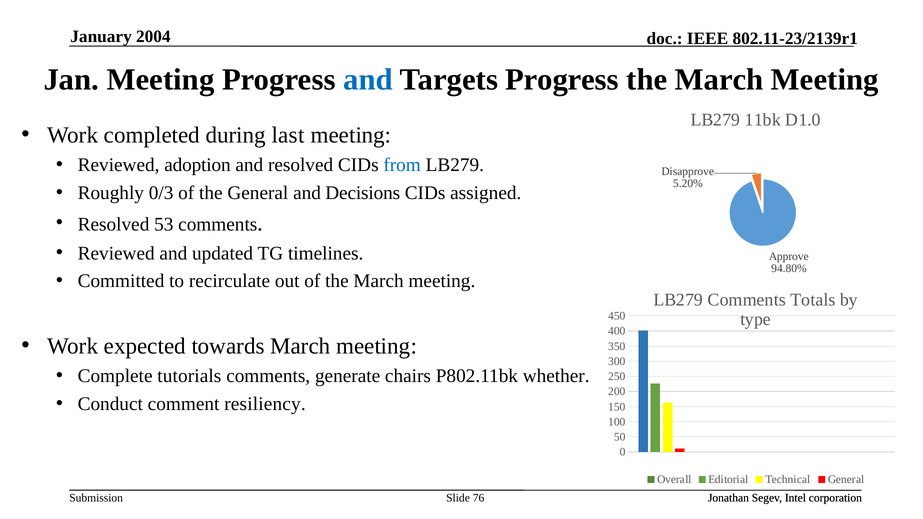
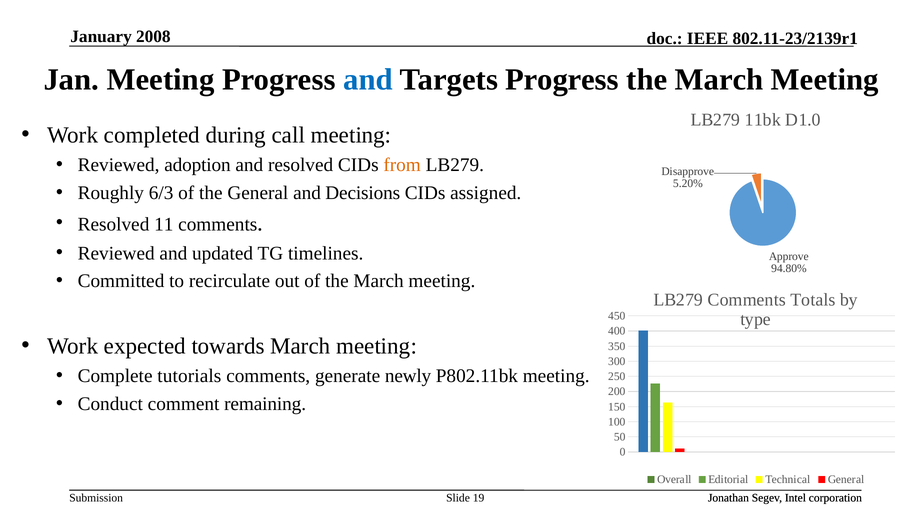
2004: 2004 -> 2008
last: last -> call
from colour: blue -> orange
0/3: 0/3 -> 6/3
53: 53 -> 11
chairs: chairs -> newly
P802.11bk whether: whether -> meeting
resiliency: resiliency -> remaining
76: 76 -> 19
